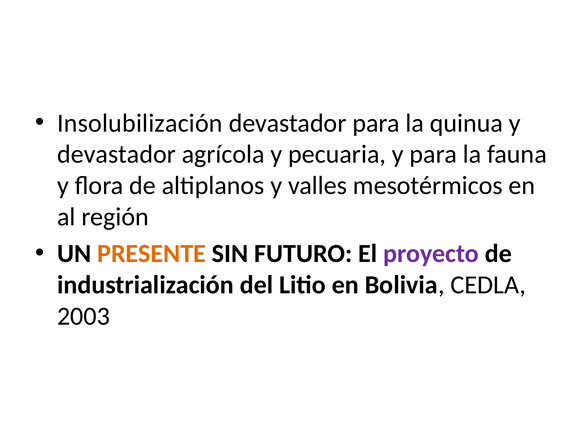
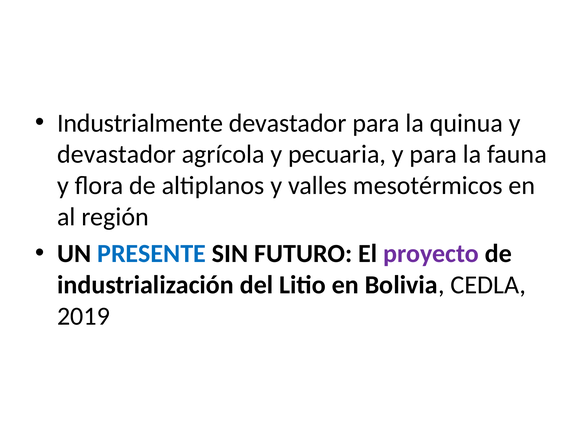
Insolubilización: Insolubilización -> Industrialmente
PRESENTE colour: orange -> blue
2003: 2003 -> 2019
